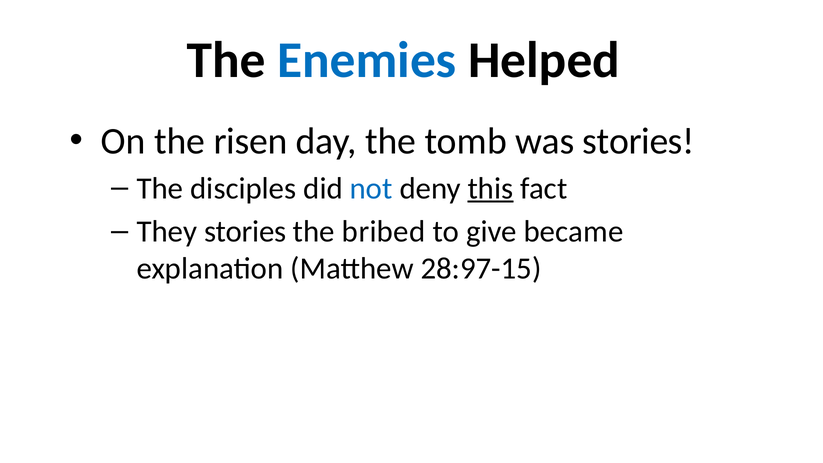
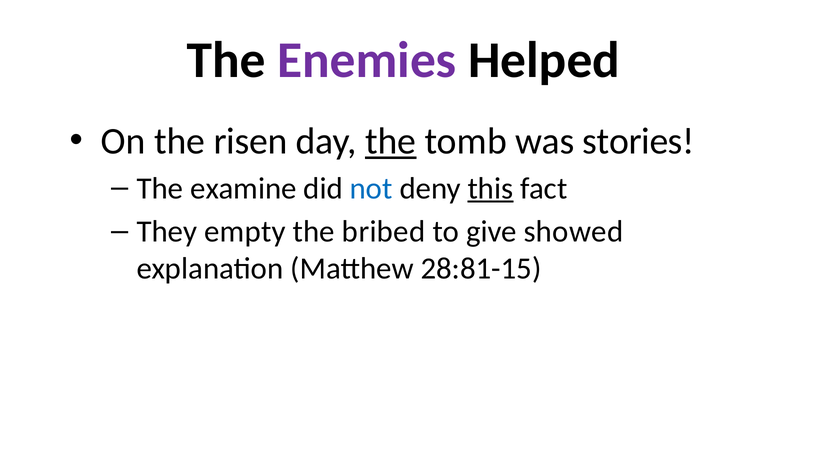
Enemies colour: blue -> purple
the at (391, 141) underline: none -> present
disciples: disciples -> examine
They stories: stories -> empty
became: became -> showed
28:97-15: 28:97-15 -> 28:81-15
